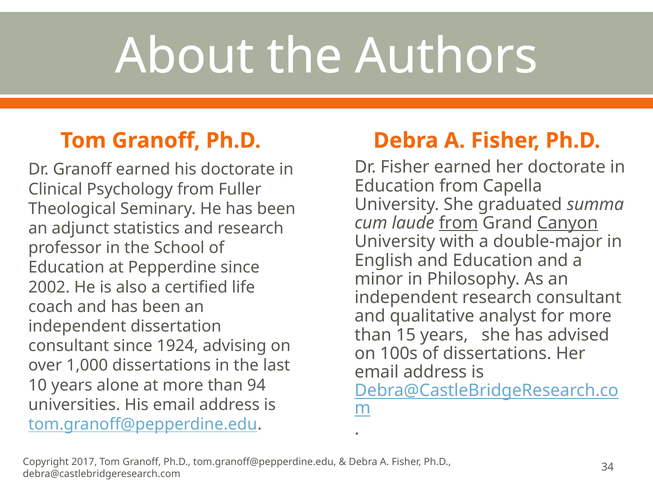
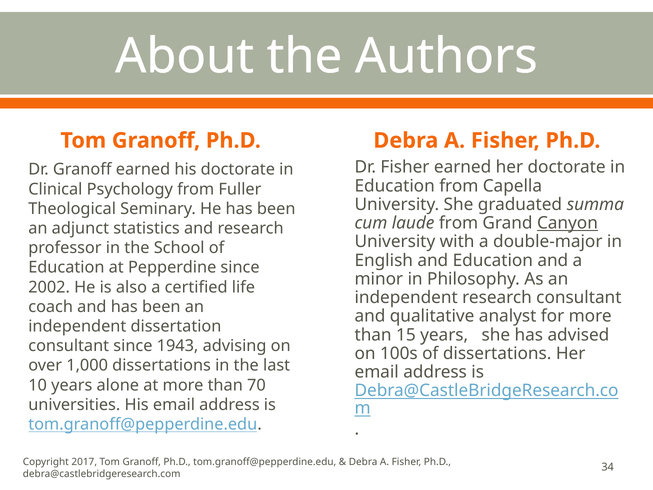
from at (459, 223) underline: present -> none
1924: 1924 -> 1943
94: 94 -> 70
